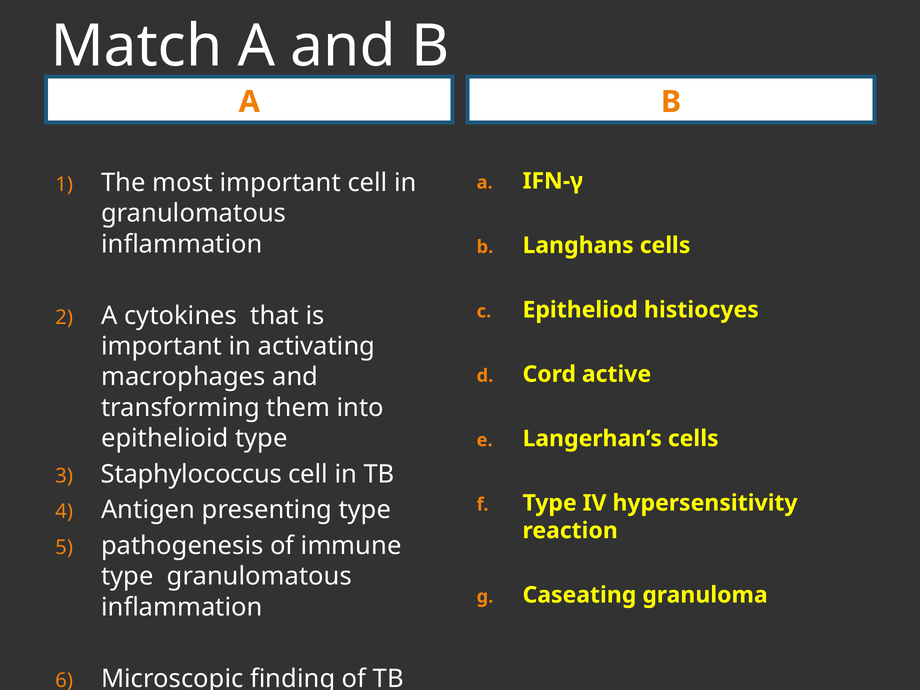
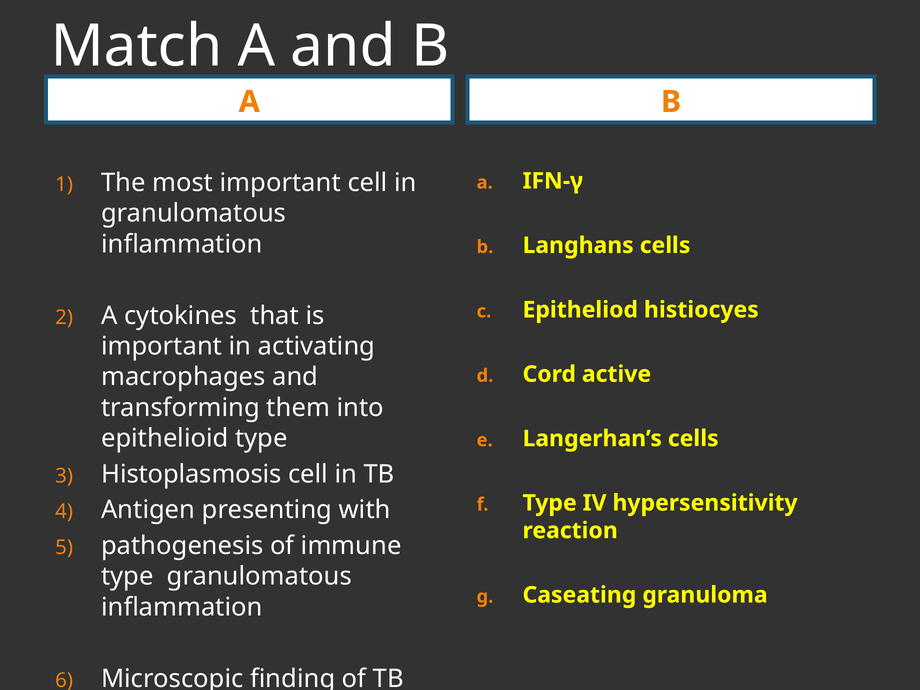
Staphylococcus: Staphylococcus -> Histoplasmosis
presenting type: type -> with
